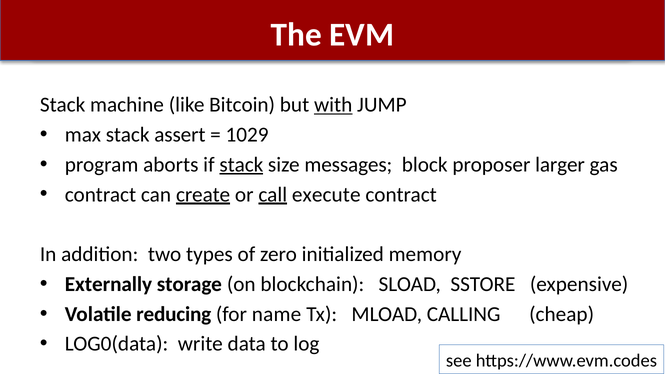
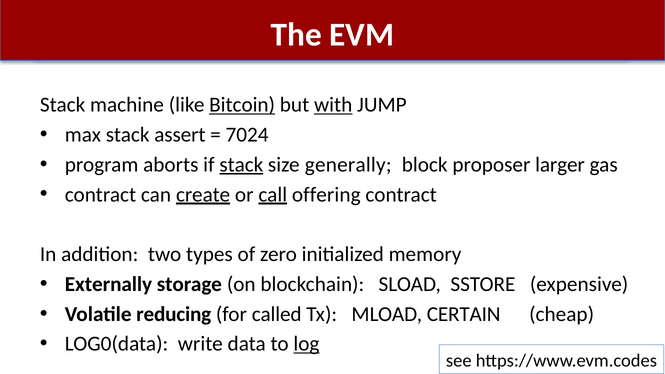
Bitcoin underline: none -> present
1029: 1029 -> 7024
messages: messages -> generally
execute: execute -> offering
name: name -> called
CALLING: CALLING -> CERTAIN
log underline: none -> present
